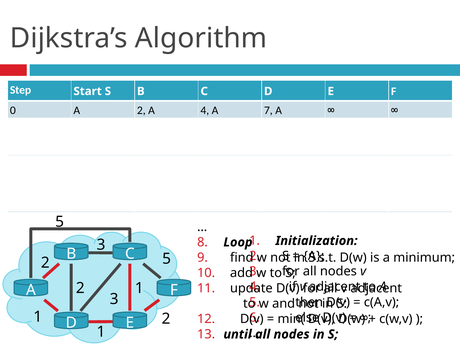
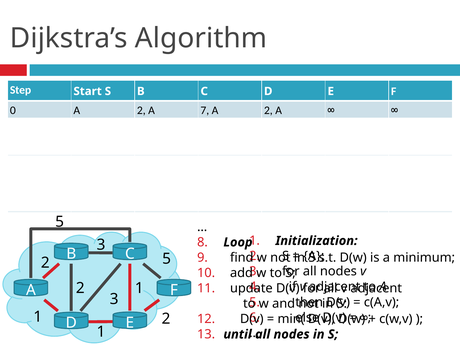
A 4: 4 -> 7
7 at (268, 110): 7 -> 2
